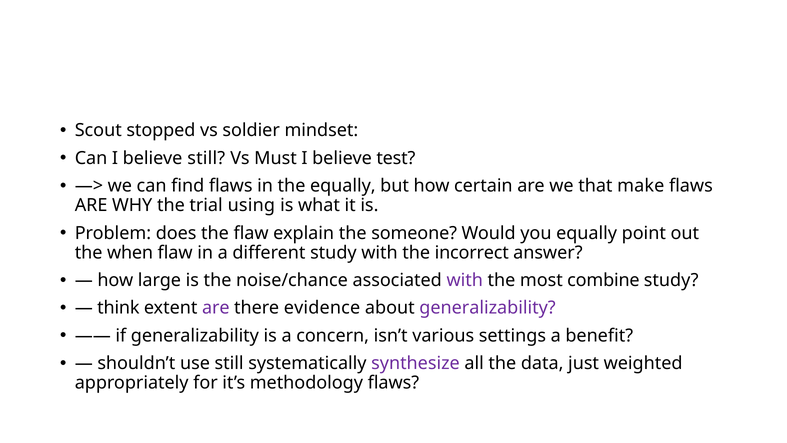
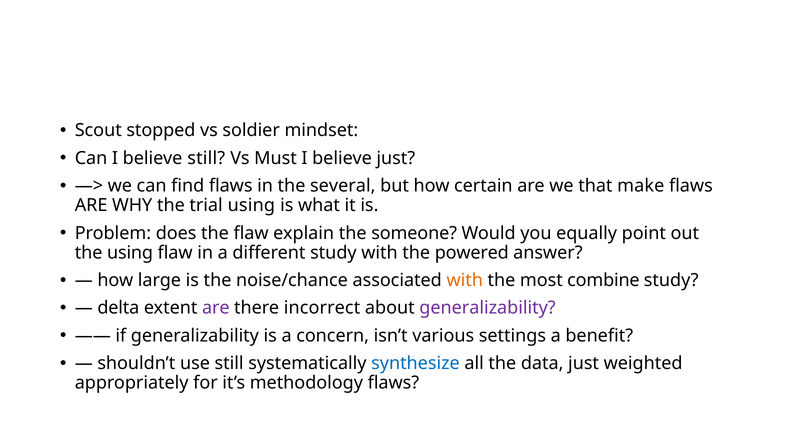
believe test: test -> just
the equally: equally -> several
the when: when -> using
incorrect: incorrect -> powered
with at (465, 280) colour: purple -> orange
think: think -> delta
evidence: evidence -> incorrect
synthesize colour: purple -> blue
